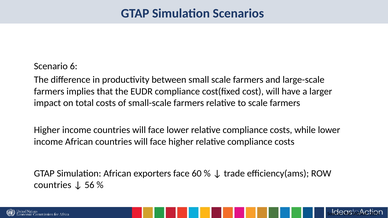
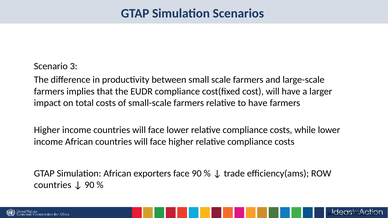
6: 6 -> 3
to scale: scale -> have
face 60: 60 -> 90
56 at (89, 185): 56 -> 90
